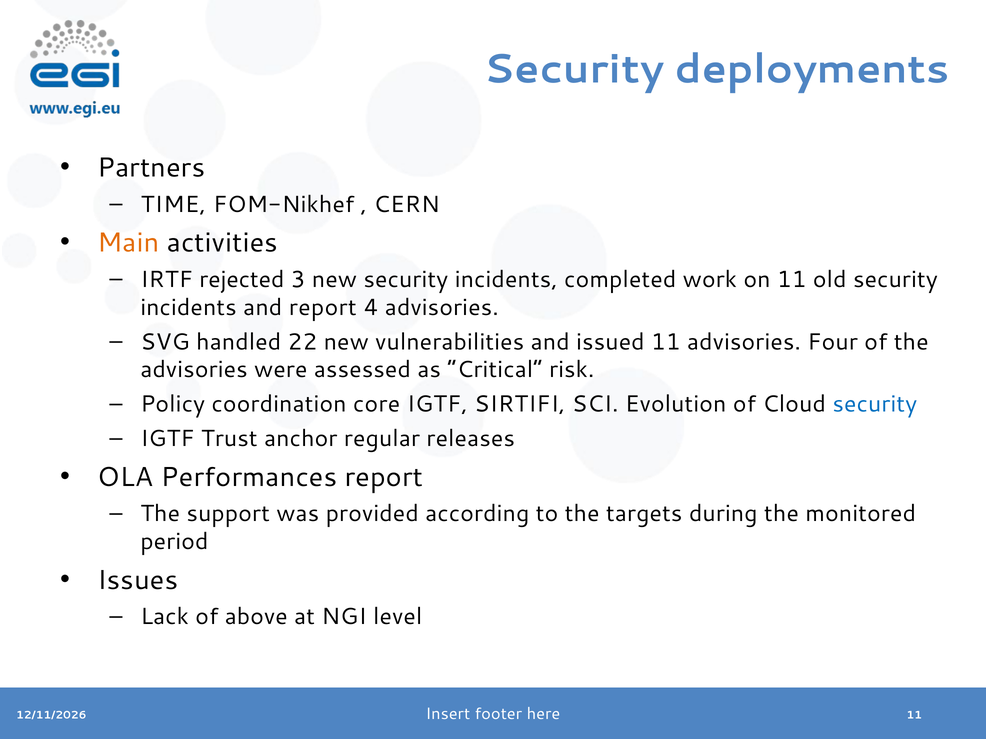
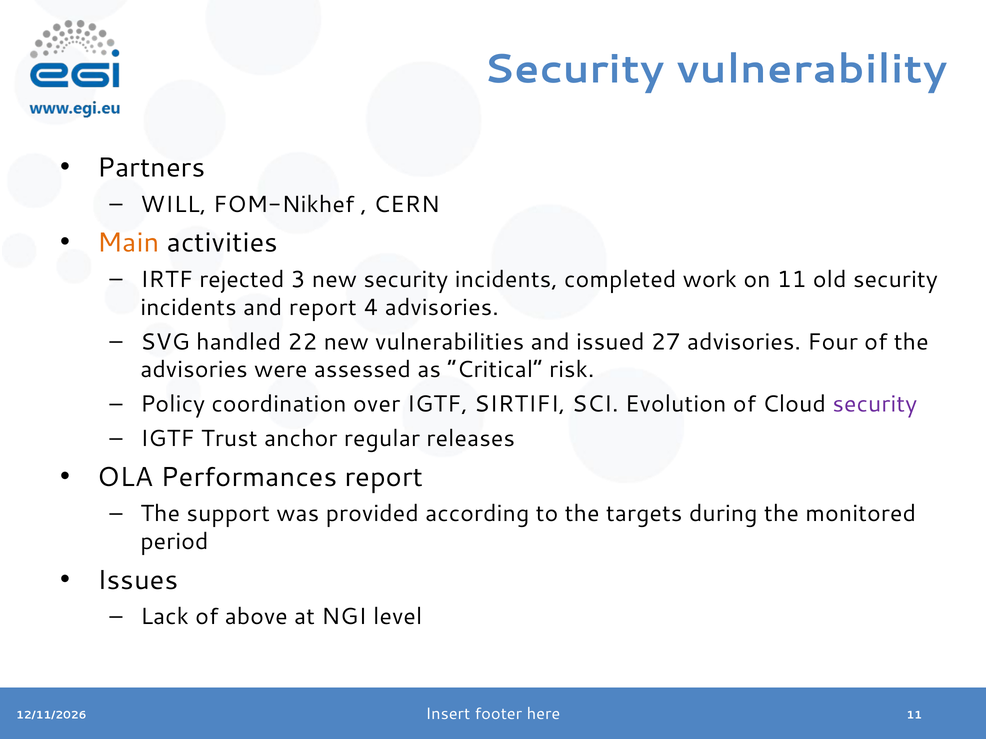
deployments: deployments -> vulnerability
TIME: TIME -> WILL
issued 11: 11 -> 27
core: core -> over
security at (875, 405) colour: blue -> purple
